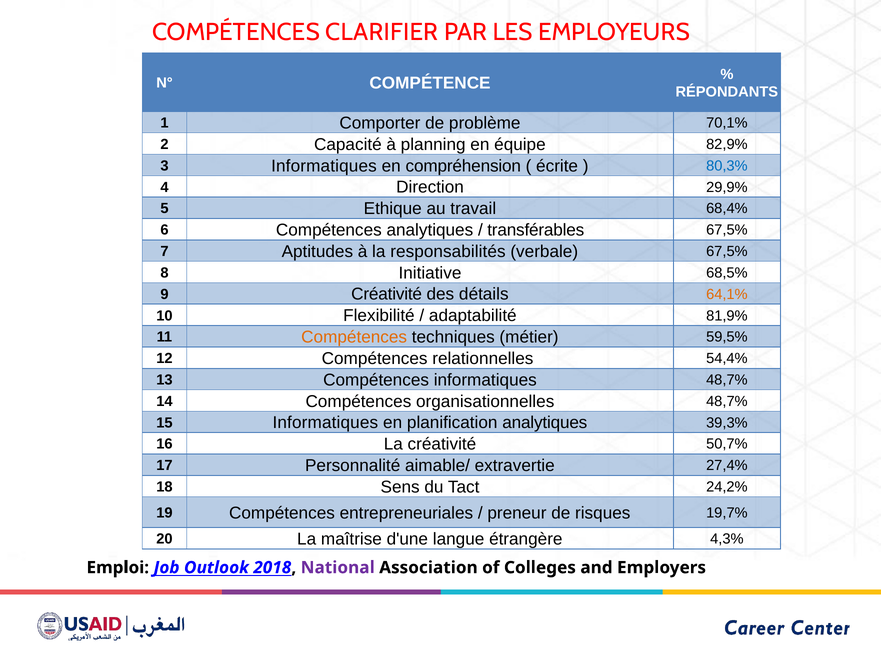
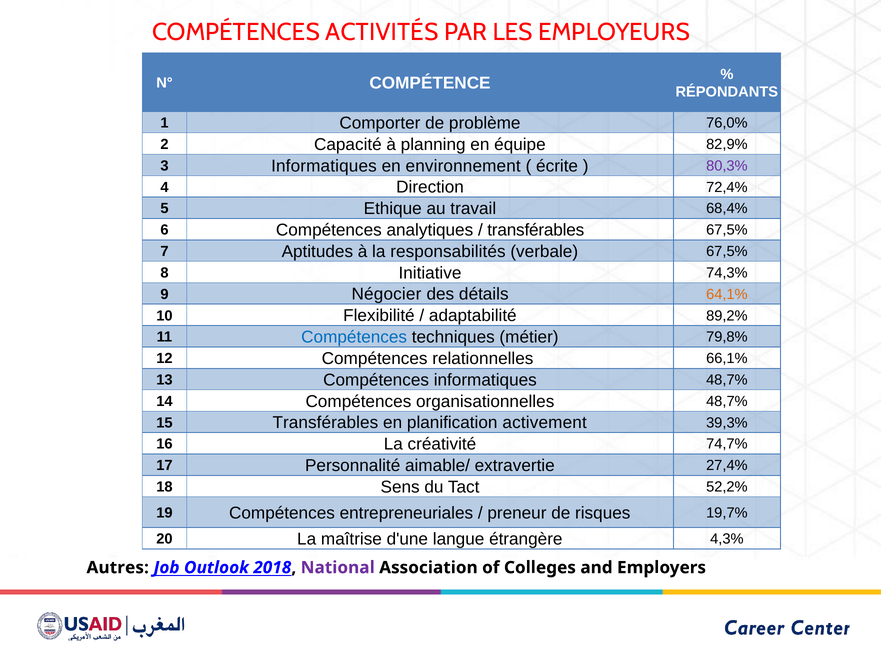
CLARIFIER: CLARIFIER -> ACTIVITÉS
70,1%: 70,1% -> 76,0%
compréhension: compréhension -> environnement
80,3% colour: blue -> purple
29,9%: 29,9% -> 72,4%
68,5%: 68,5% -> 74,3%
9 Créativité: Créativité -> Négocier
81,9%: 81,9% -> 89,2%
Compétences at (354, 338) colour: orange -> blue
59,5%: 59,5% -> 79,8%
54,4%: 54,4% -> 66,1%
15 Informatiques: Informatiques -> Transférables
planification analytiques: analytiques -> activement
50,7%: 50,7% -> 74,7%
24,2%: 24,2% -> 52,2%
Emploi: Emploi -> Autres
